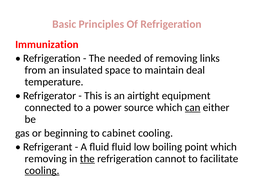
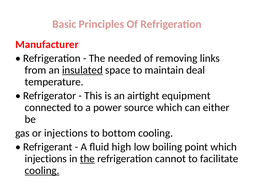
Immunization: Immunization -> Manufacturer
insulated underline: none -> present
can underline: present -> none
or beginning: beginning -> injections
cabinet: cabinet -> bottom
fluid fluid: fluid -> high
removing at (46, 159): removing -> injections
